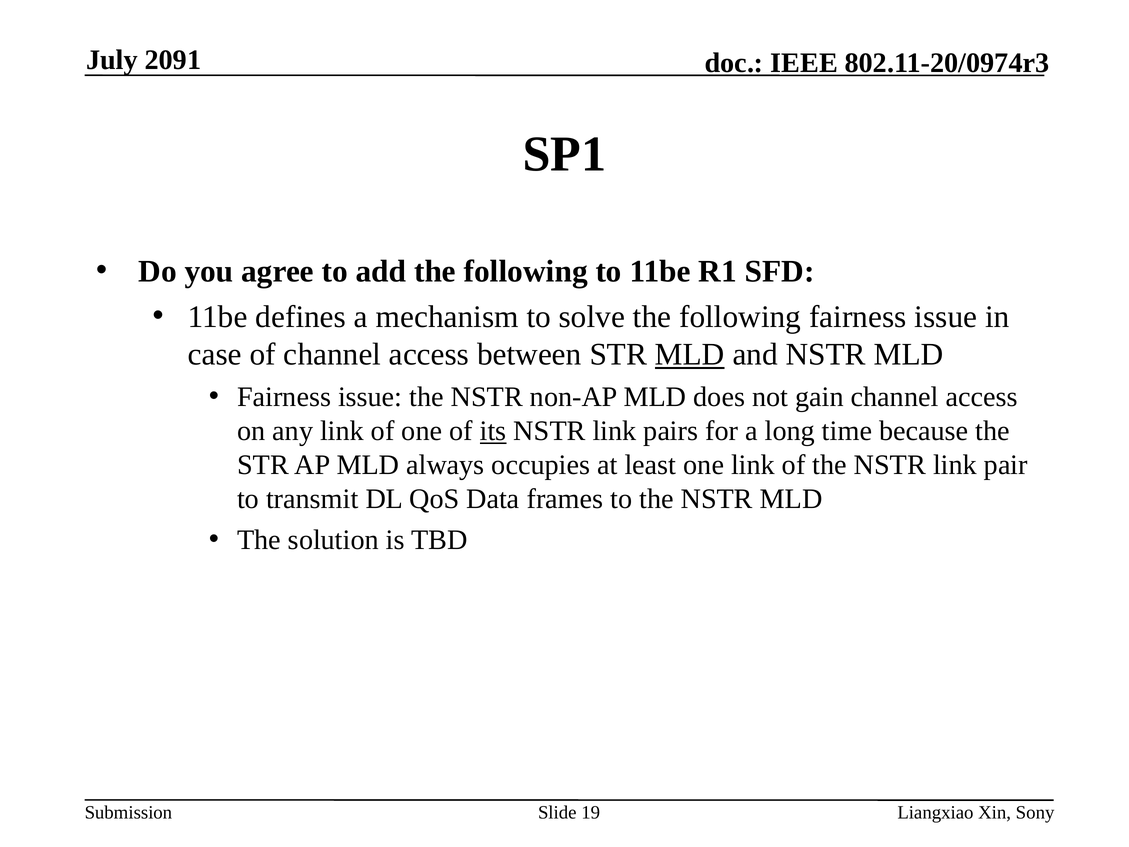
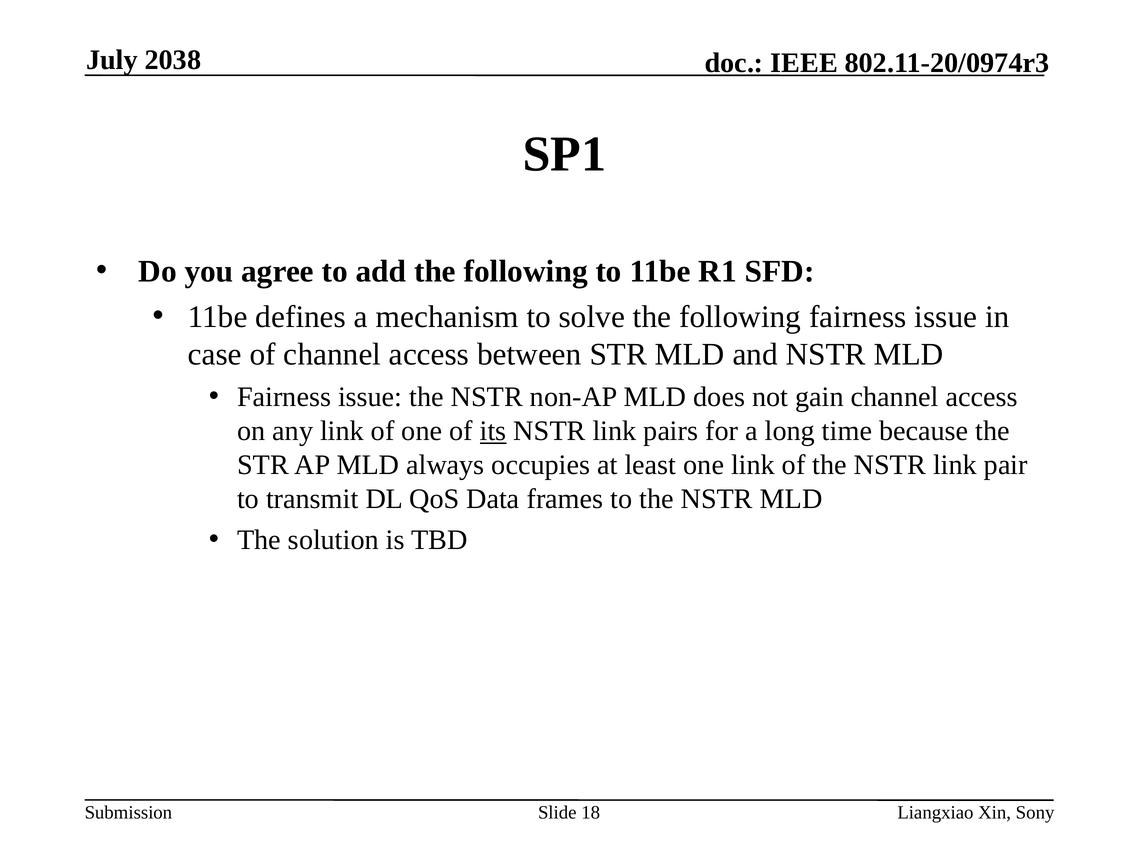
2091: 2091 -> 2038
MLD at (690, 354) underline: present -> none
19: 19 -> 18
